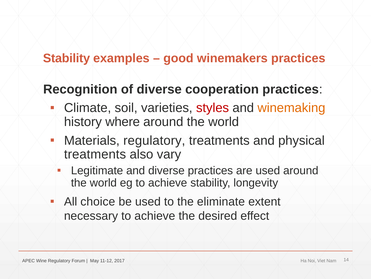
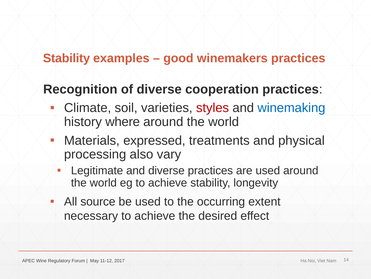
winemaking colour: orange -> blue
Materials regulatory: regulatory -> expressed
treatments at (95, 154): treatments -> processing
choice: choice -> source
eliminate: eliminate -> occurring
